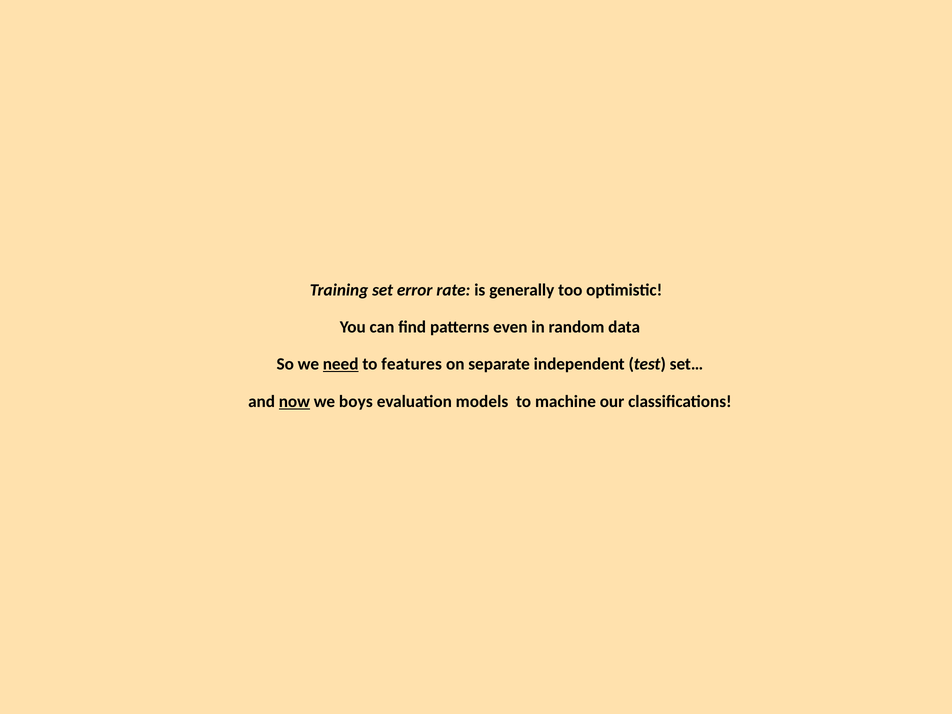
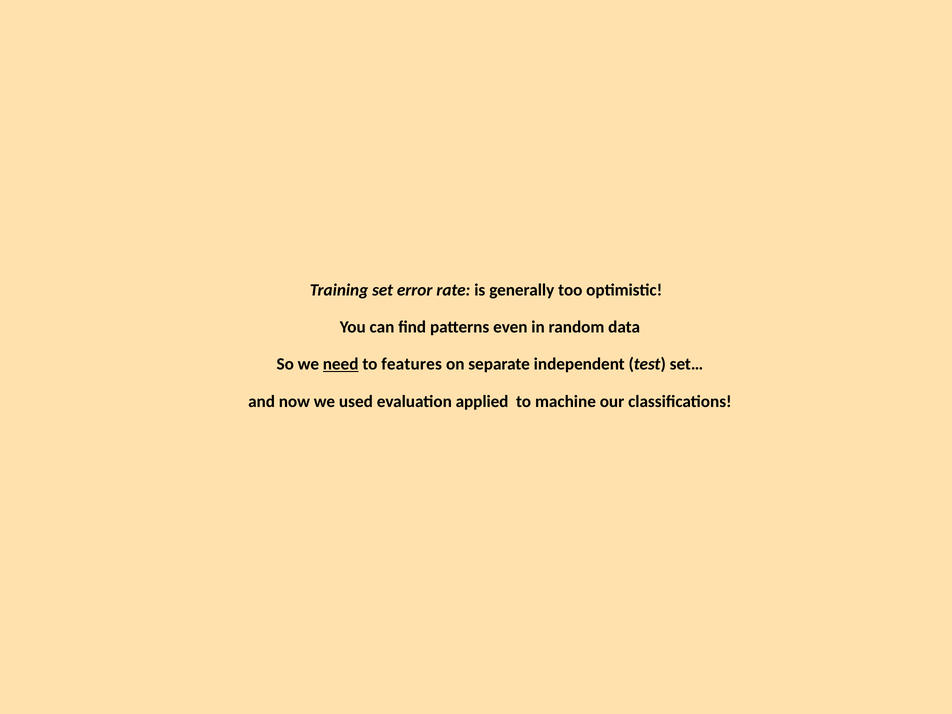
now underline: present -> none
boys: boys -> used
models: models -> applied
